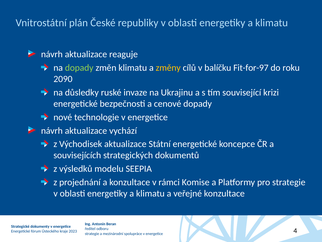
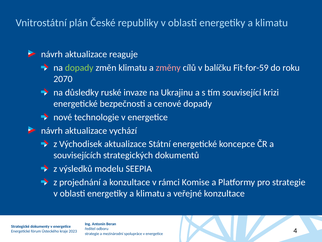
změny colour: yellow -> pink
Fit-for-97: Fit-for-97 -> Fit-for-59
2090: 2090 -> 2070
